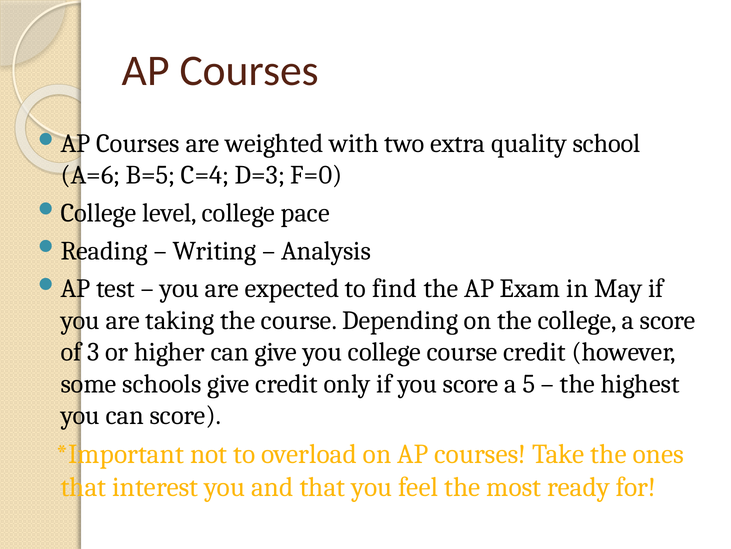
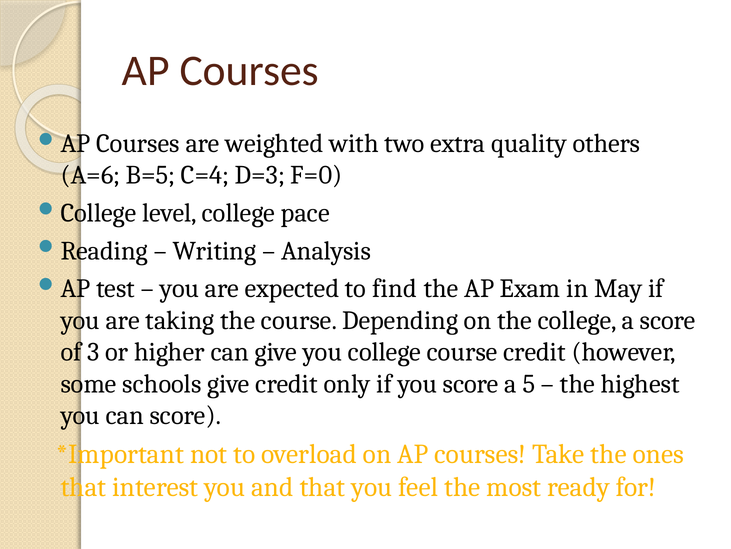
school: school -> others
